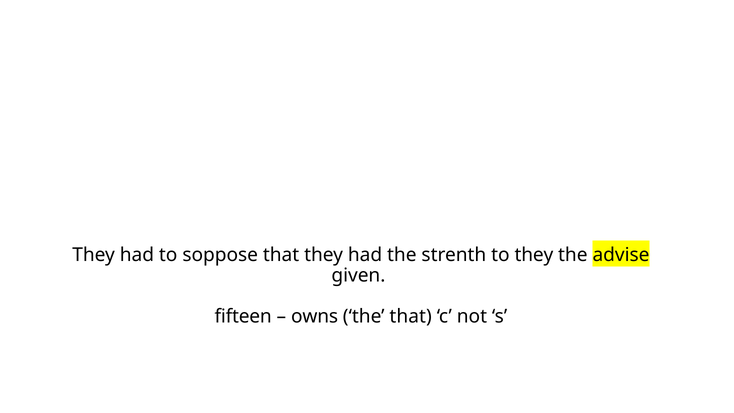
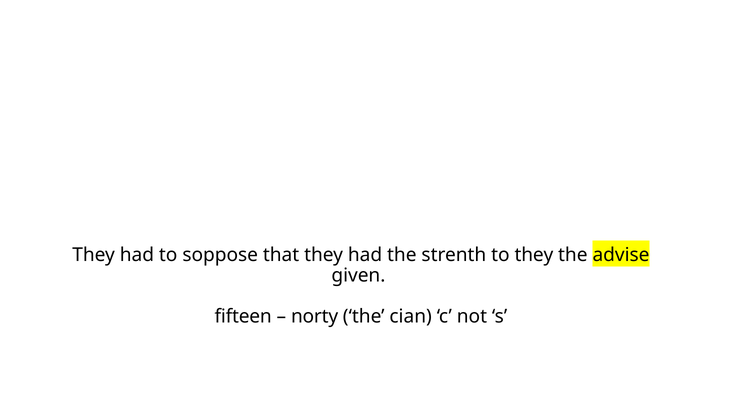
owns: owns -> norty
the that: that -> cian
